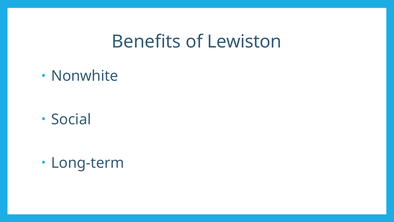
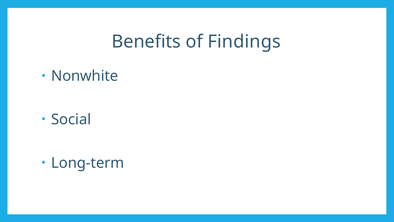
Lewiston: Lewiston -> Findings
